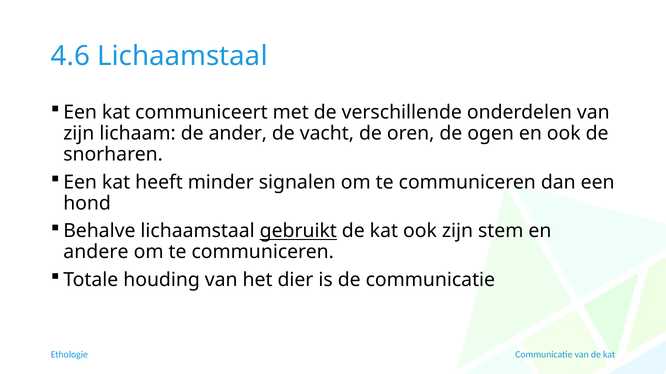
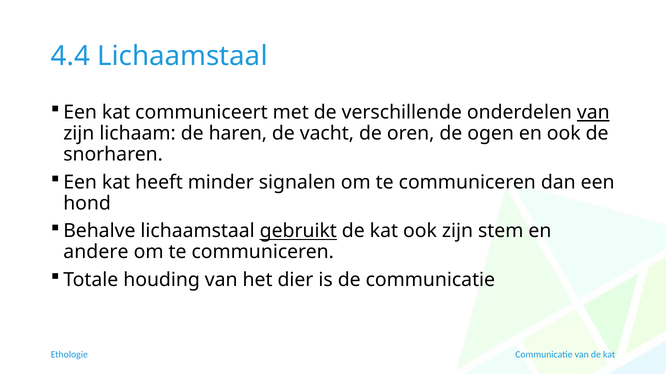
4.6: 4.6 -> 4.4
van at (593, 113) underline: none -> present
ander: ander -> haren
